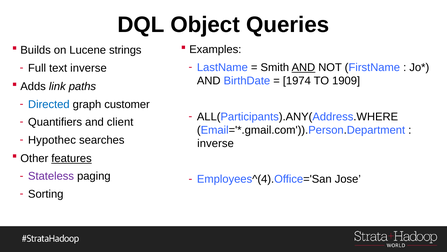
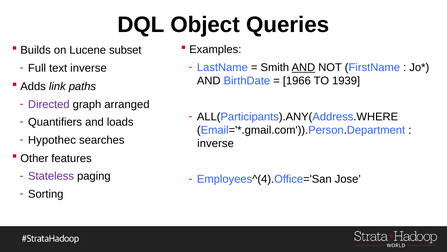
strings: strings -> subset
1974: 1974 -> 1966
1909: 1909 -> 1939
Directed colour: blue -> purple
customer: customer -> arranged
client: client -> loads
features underline: present -> none
